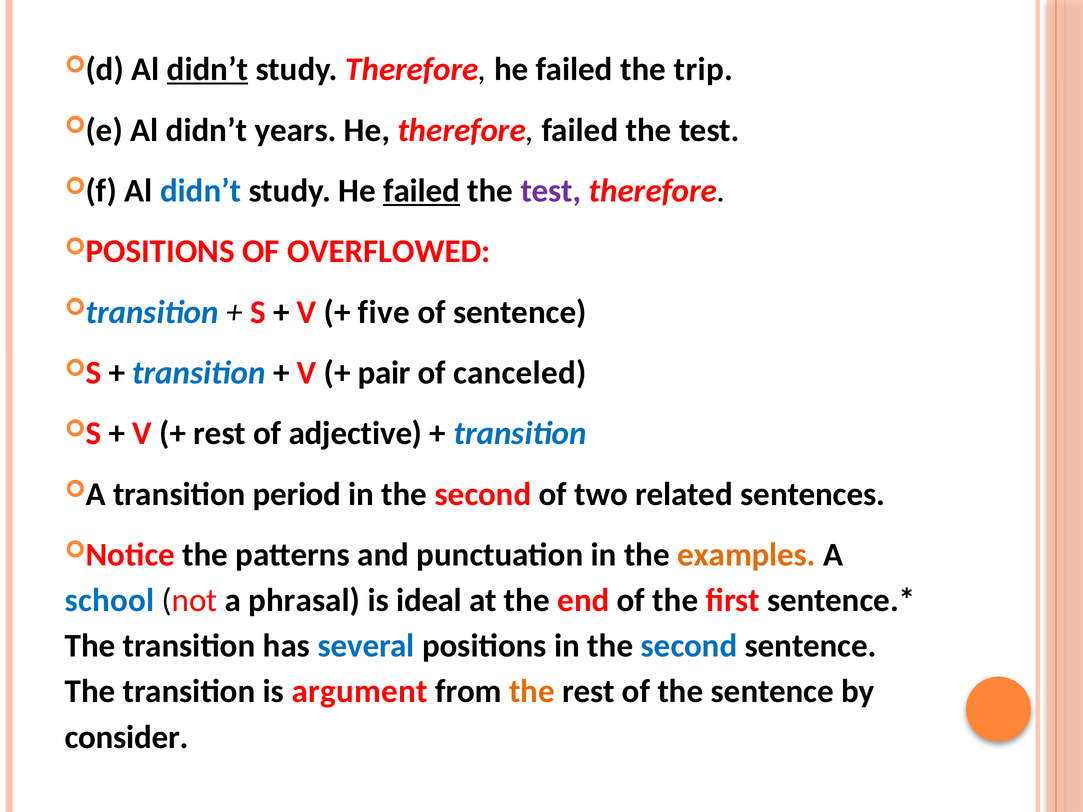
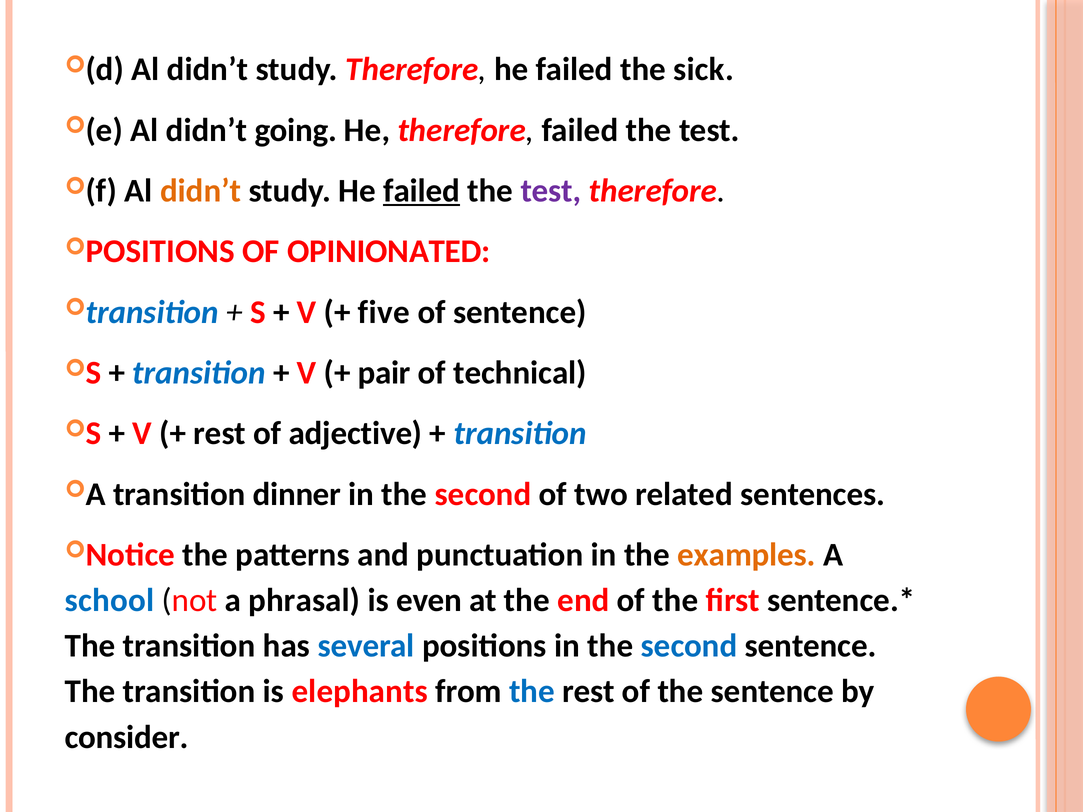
didn’t at (208, 70) underline: present -> none
trip: trip -> sick
years: years -> going
didn’t at (201, 191) colour: blue -> orange
OVERFLOWED: OVERFLOWED -> OPINIONATED
canceled: canceled -> technical
period: period -> dinner
ideal: ideal -> even
argument: argument -> elephants
the at (532, 692) colour: orange -> blue
